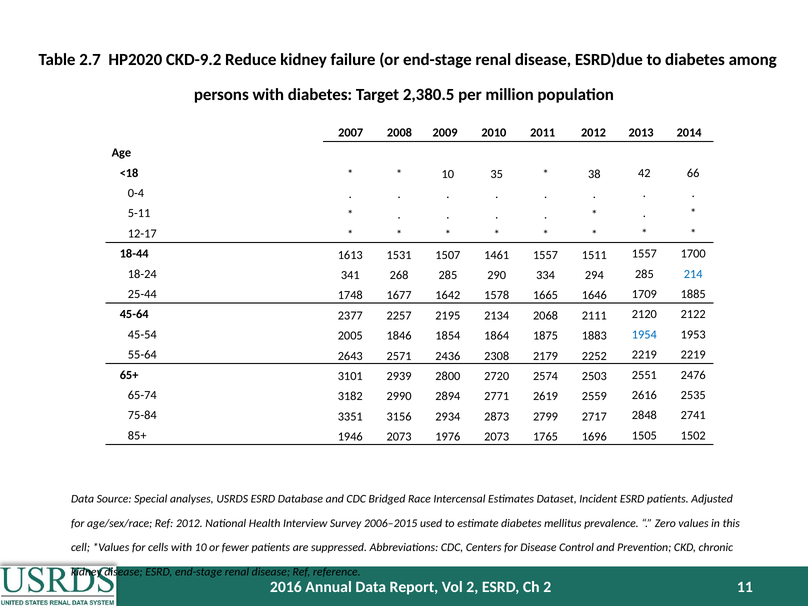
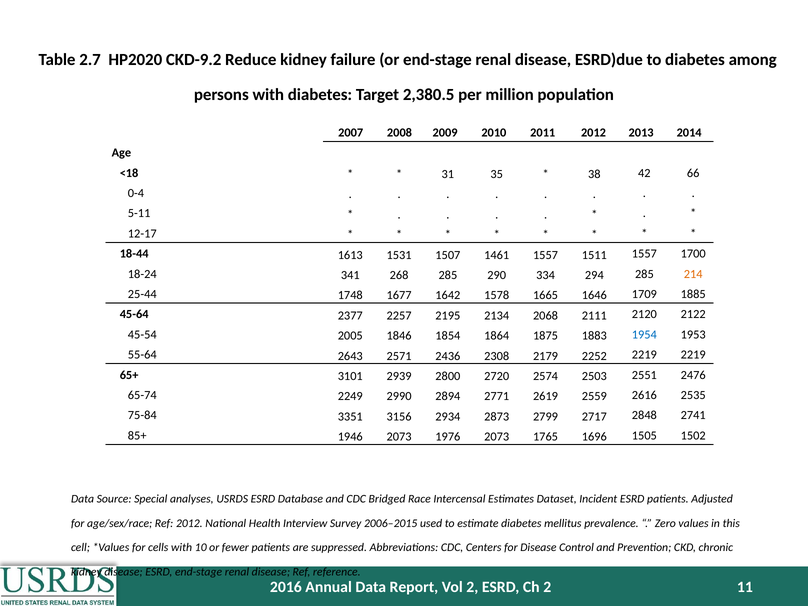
10 at (448, 174): 10 -> 31
214 colour: blue -> orange
3182: 3182 -> 2249
